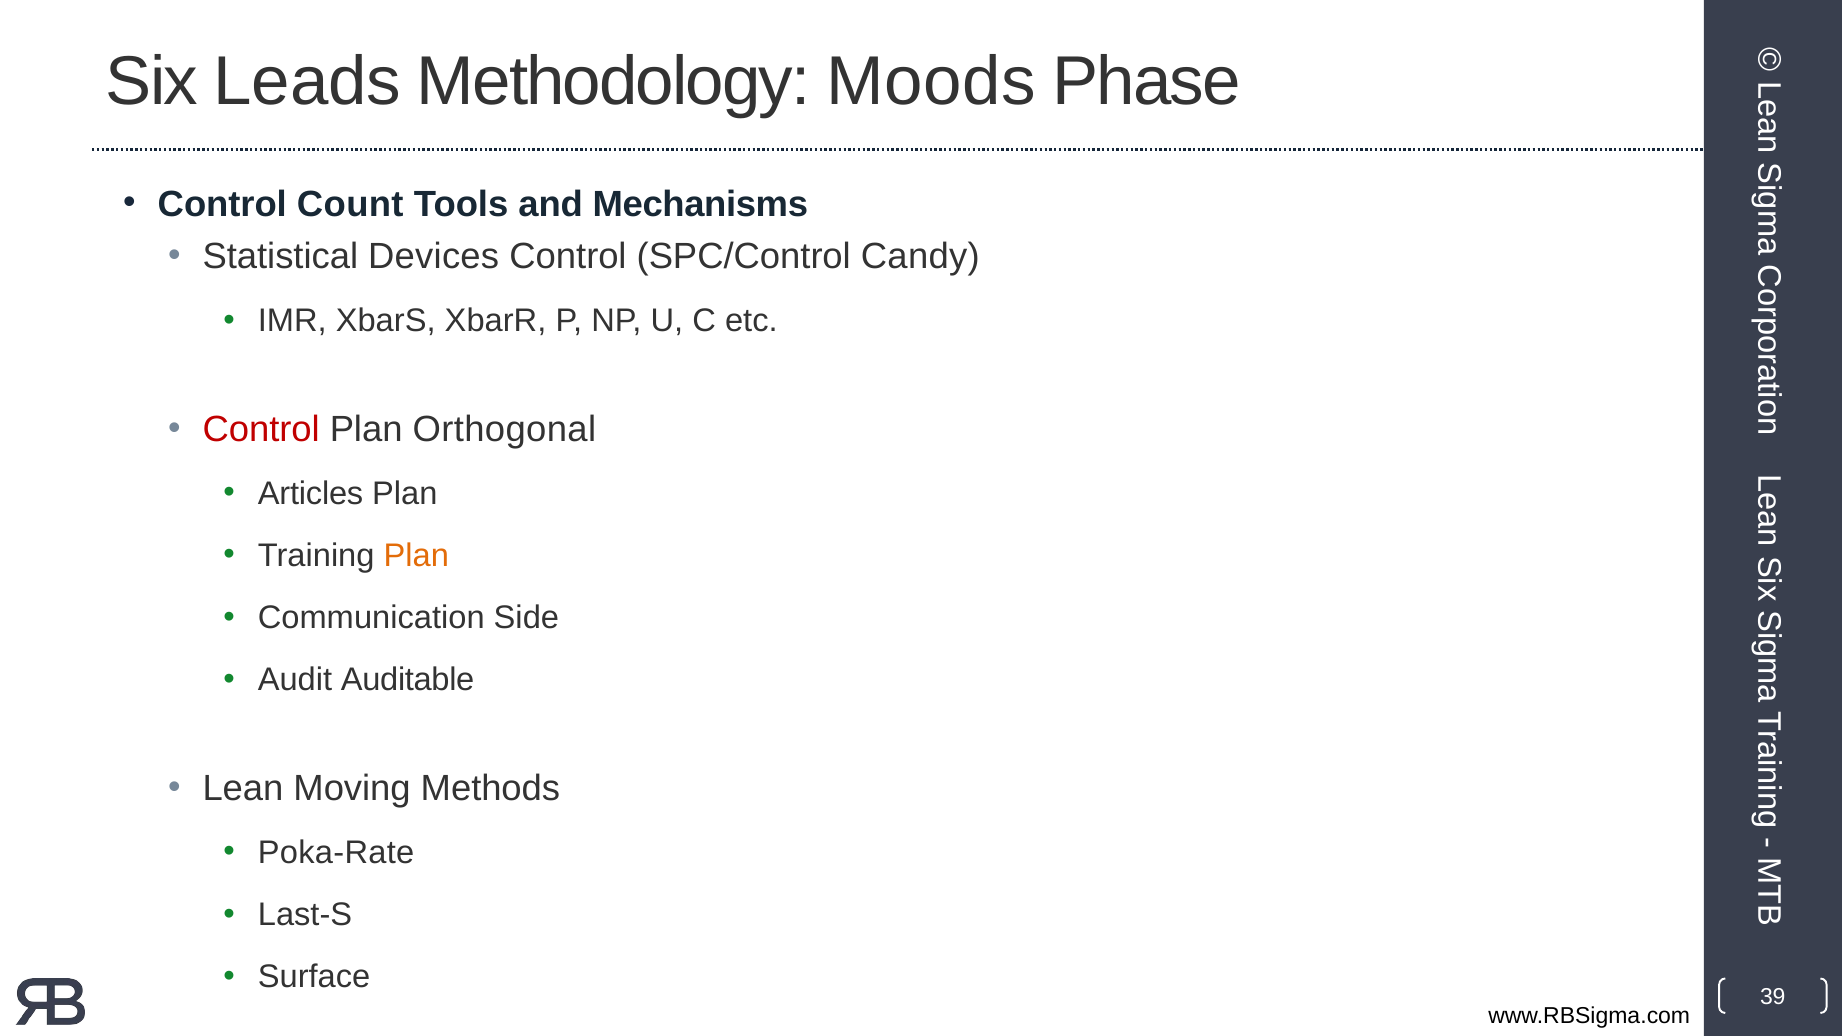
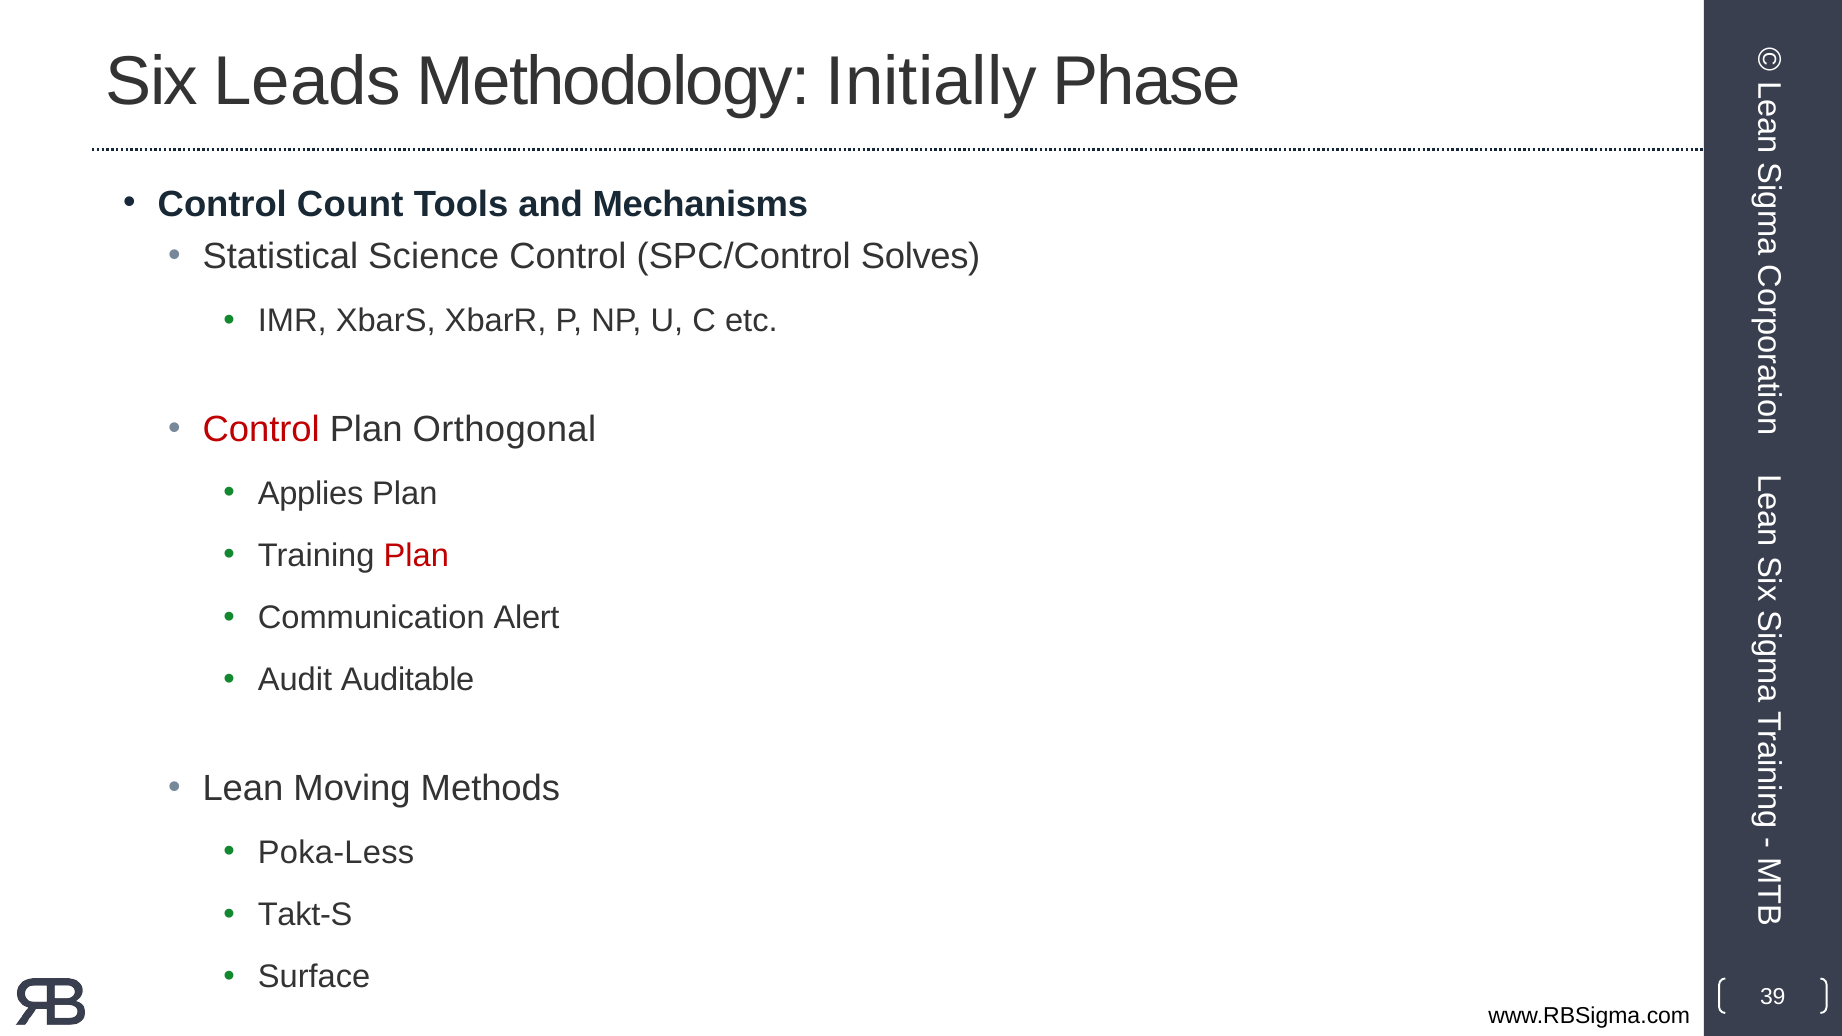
Moods: Moods -> Initially
Devices: Devices -> Science
Candy: Candy -> Solves
Articles: Articles -> Applies
Plan at (416, 556) colour: orange -> red
Side: Side -> Alert
Poka-Rate: Poka-Rate -> Poka-Less
Last-S: Last-S -> Takt-S
